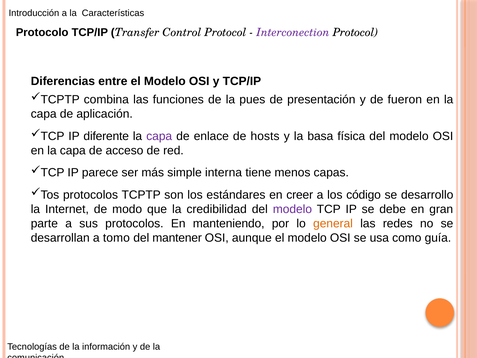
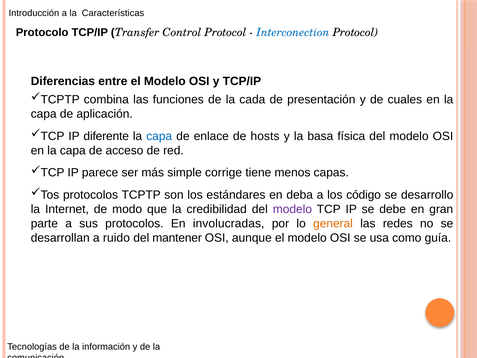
Interconection colour: purple -> blue
pues: pues -> cada
fueron: fueron -> cuales
capa at (159, 136) colour: purple -> blue
interna: interna -> corrige
creer: creer -> deba
manteniendo: manteniendo -> involucradas
tomo: tomo -> ruido
